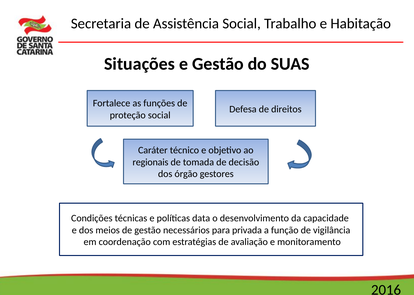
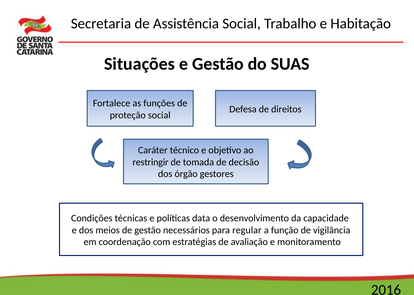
regionais: regionais -> restringir
privada: privada -> regular
